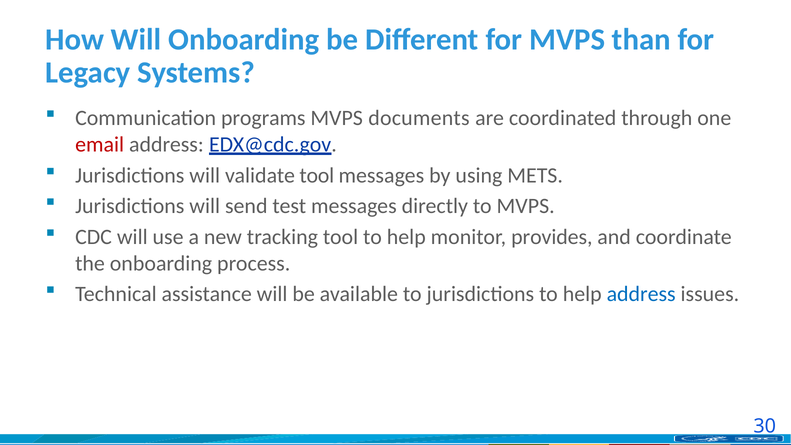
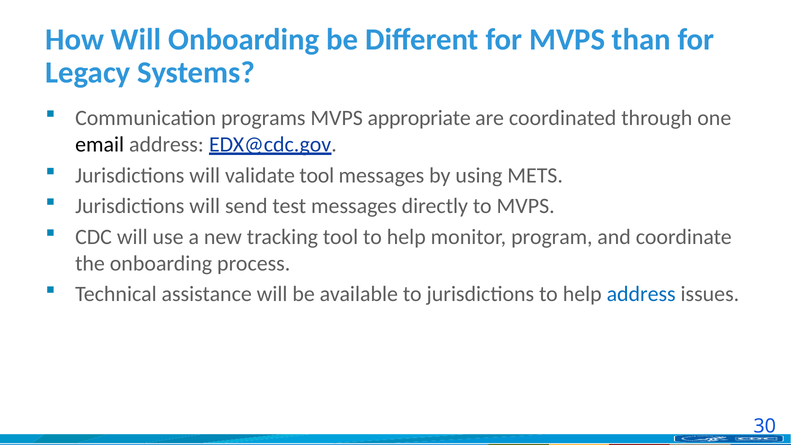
documents: documents -> appropriate
email colour: red -> black
provides: provides -> program
